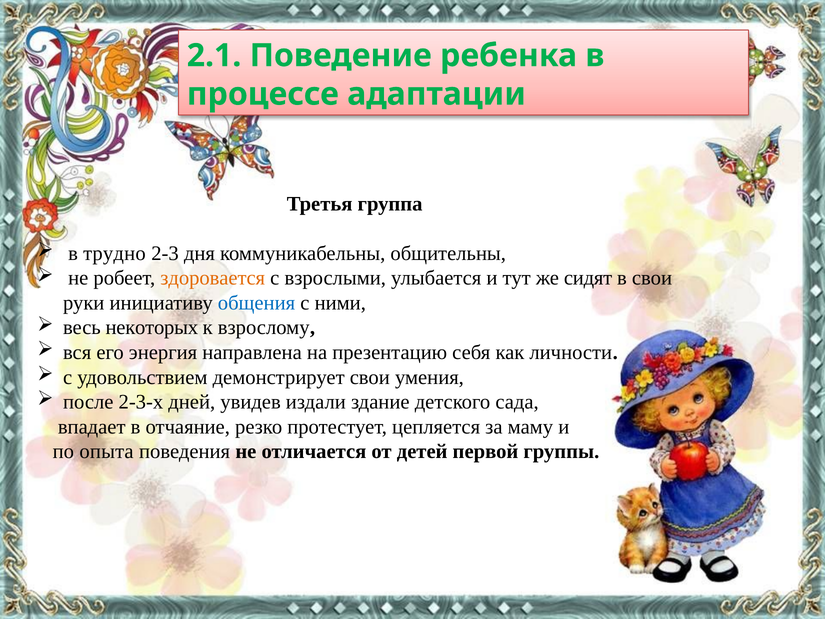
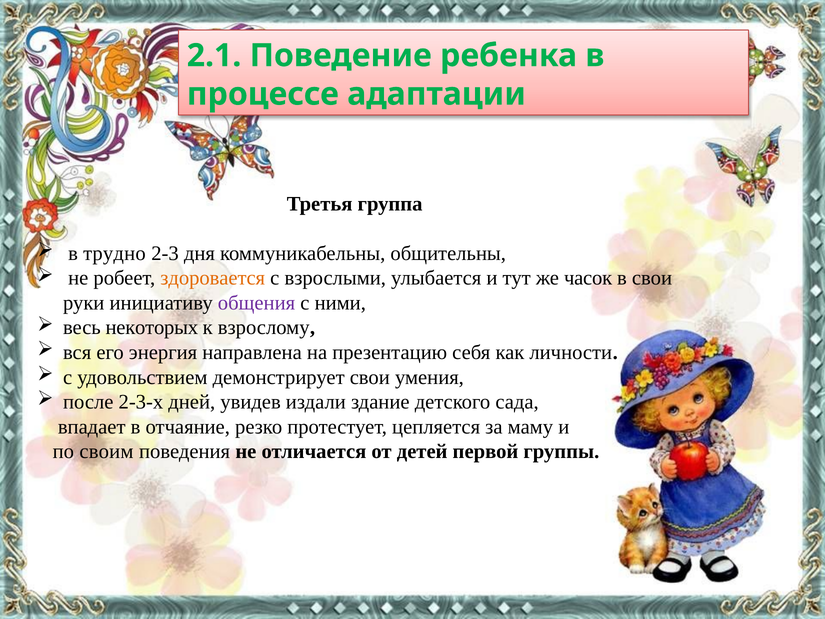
сидят: сидят -> часок
общения colour: blue -> purple
опыта: опыта -> своим
